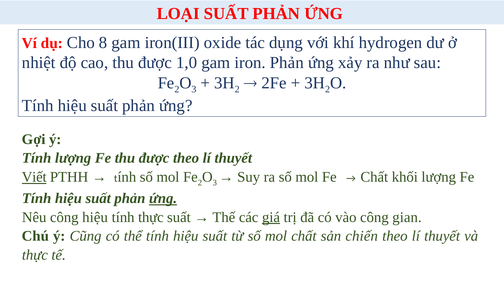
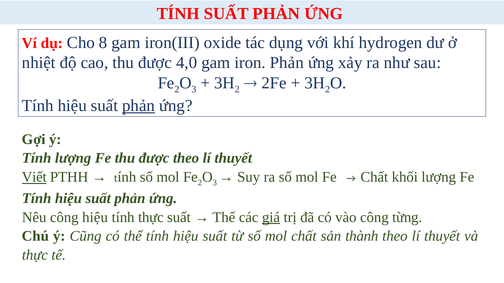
LOẠI at (178, 14): LOẠI -> TÍNH
1,0: 1,0 -> 4,0
phản at (139, 106) underline: none -> present
ứng at (163, 199) underline: present -> none
gian: gian -> từng
chiến: chiến -> thành
